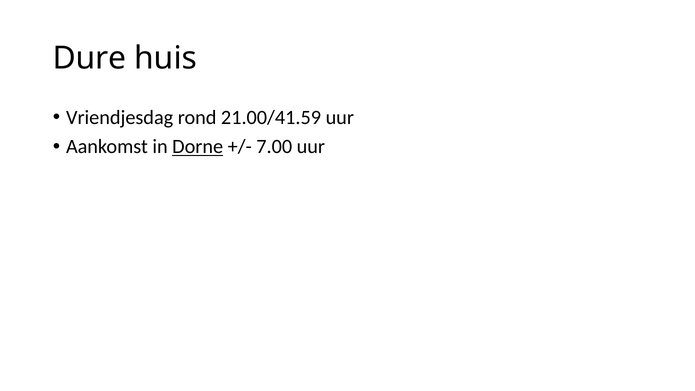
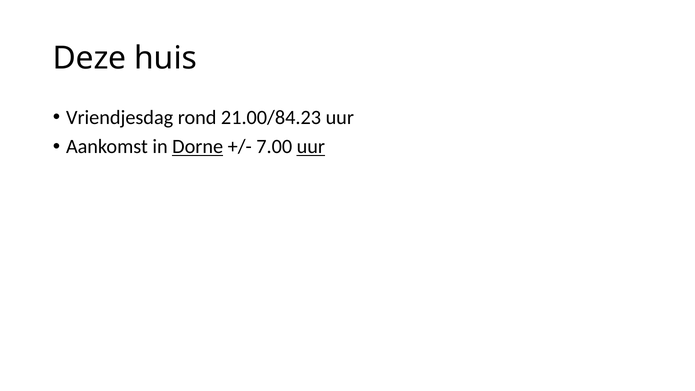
Dure: Dure -> Deze
21.00/41.59: 21.00/41.59 -> 21.00/84.23
uur at (311, 147) underline: none -> present
